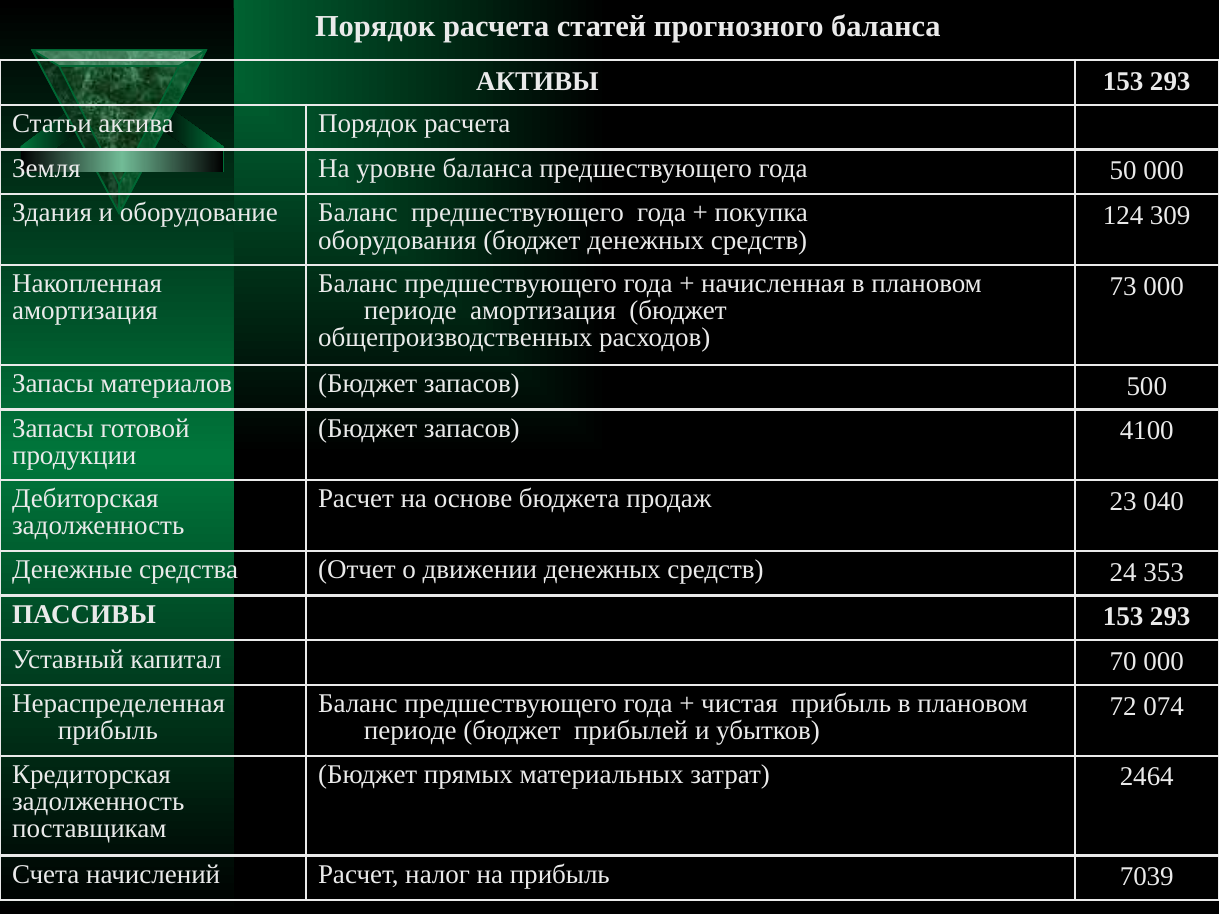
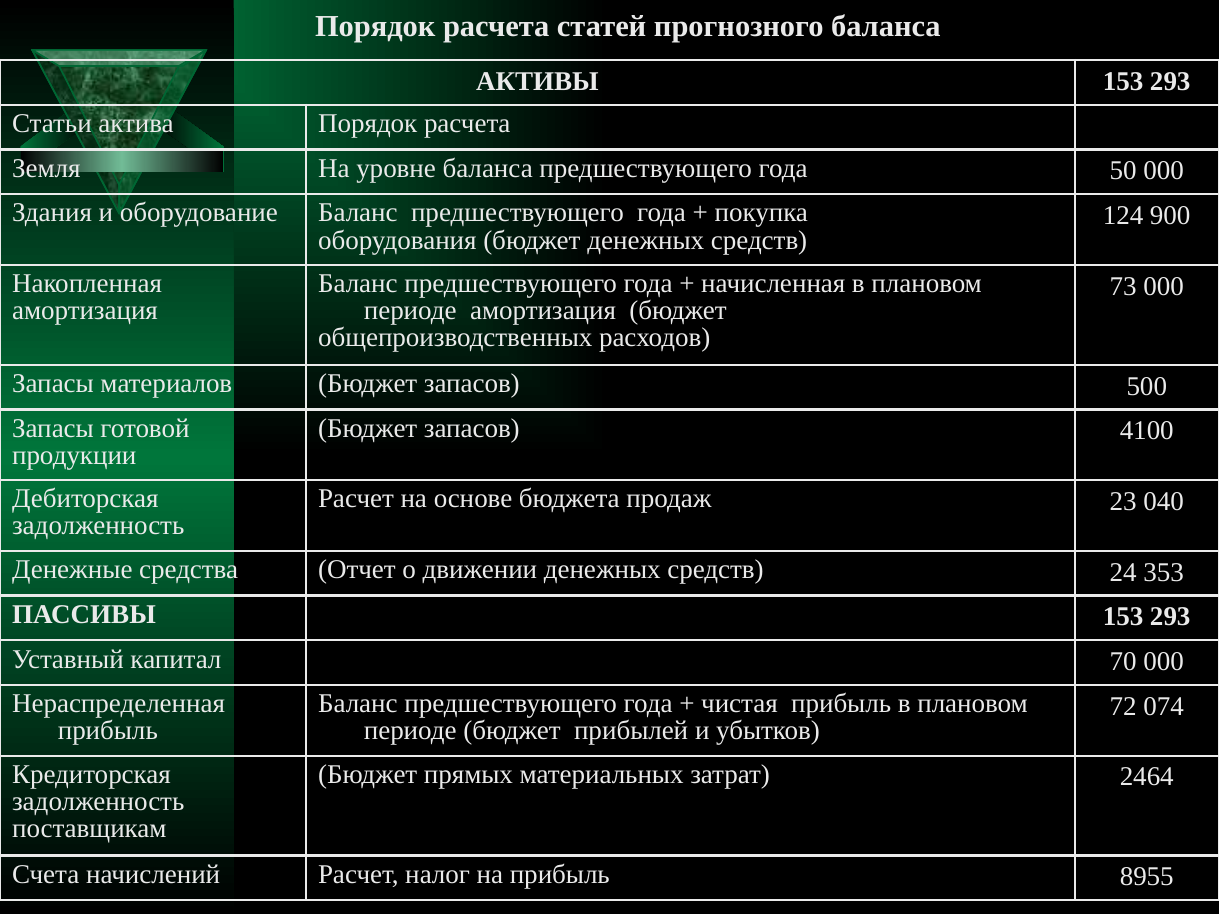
309: 309 -> 900
7039: 7039 -> 8955
